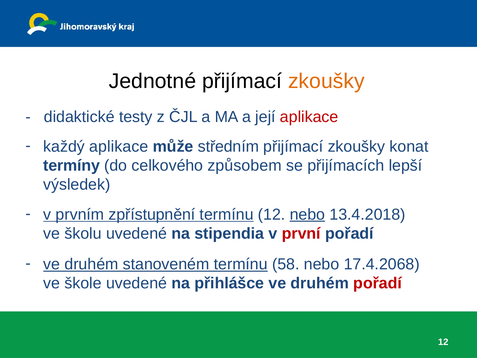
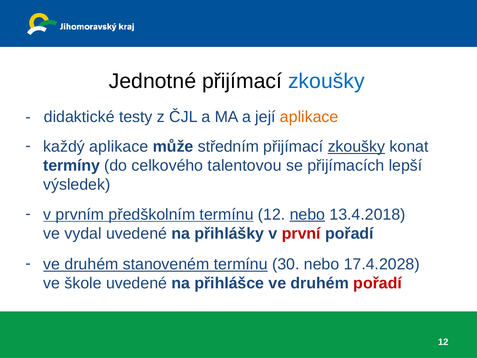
zkoušky at (326, 81) colour: orange -> blue
aplikace at (309, 117) colour: red -> orange
zkoušky at (356, 146) underline: none -> present
způsobem: způsobem -> talentovou
zpřístupnění: zpřístupnění -> předškolním
školu: školu -> vydal
stipendia: stipendia -> přihlášky
58: 58 -> 30
17.4.2068: 17.4.2068 -> 17.4.2028
